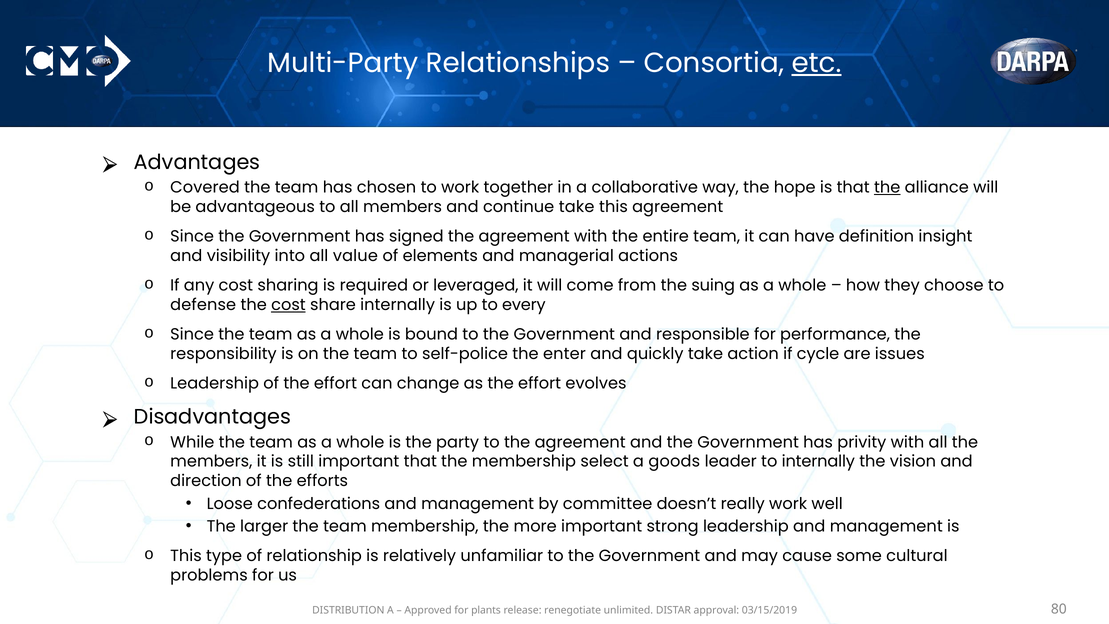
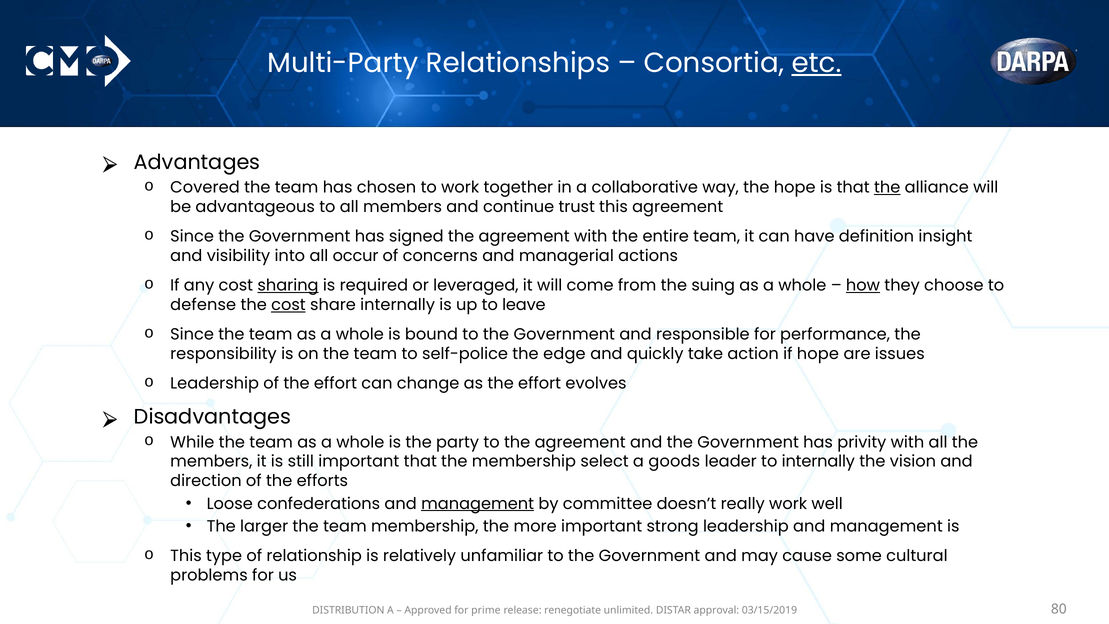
continue take: take -> trust
value: value -> occur
elements: elements -> concerns
sharing underline: none -> present
how underline: none -> present
every: every -> leave
enter: enter -> edge
if cycle: cycle -> hope
management at (478, 504) underline: none -> present
plants: plants -> prime
